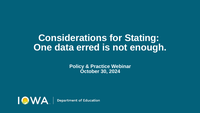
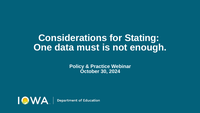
erred: erred -> must
